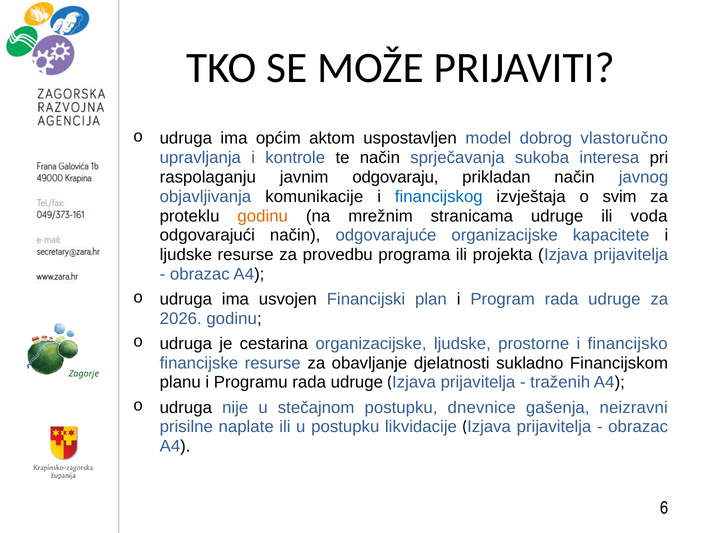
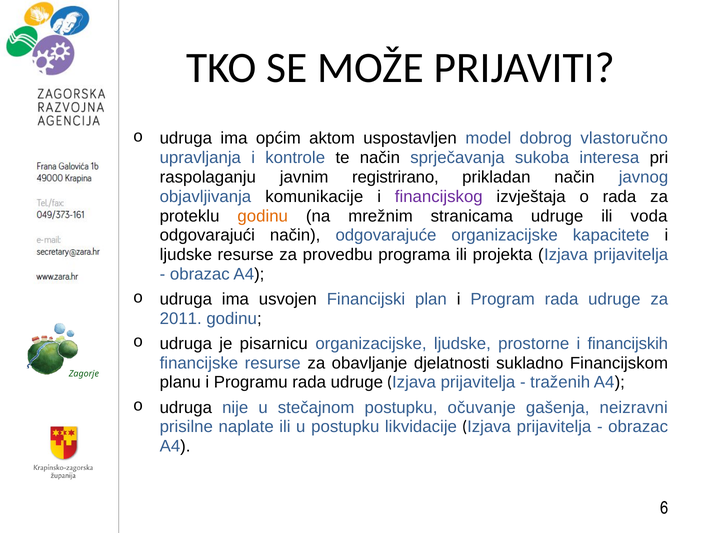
odgovaraju: odgovaraju -> registrirano
financijskog colour: blue -> purple
o svim: svim -> rada
2026: 2026 -> 2011
cestarina: cestarina -> pisarnicu
financijsko: financijsko -> financijskih
dnevnice: dnevnice -> očuvanje
